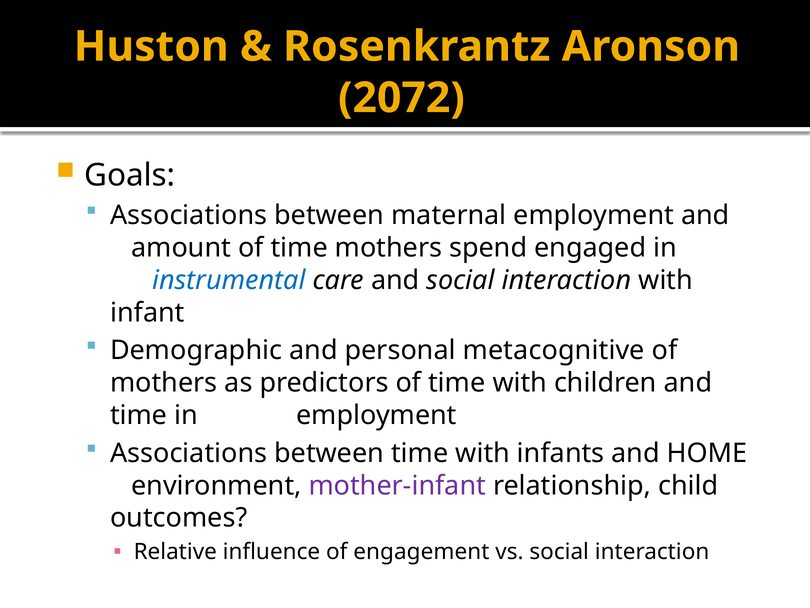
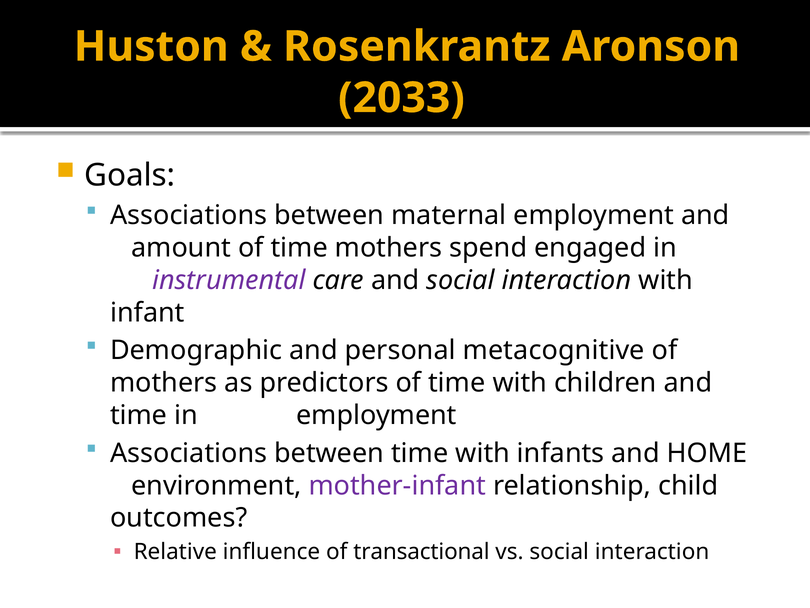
2072: 2072 -> 2033
instrumental colour: blue -> purple
engagement: engagement -> transactional
